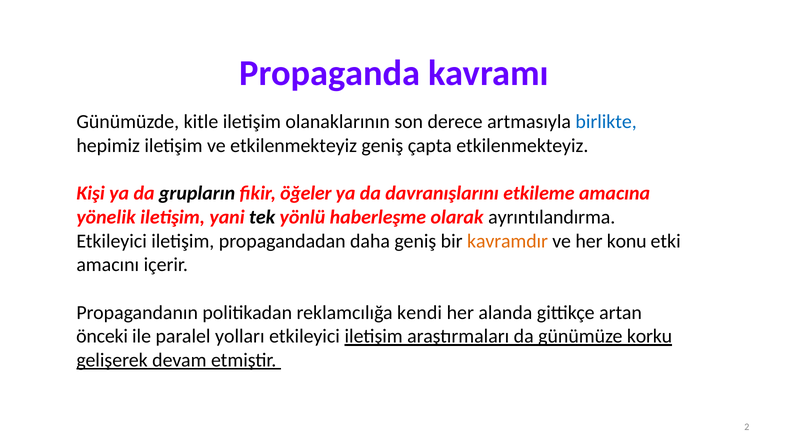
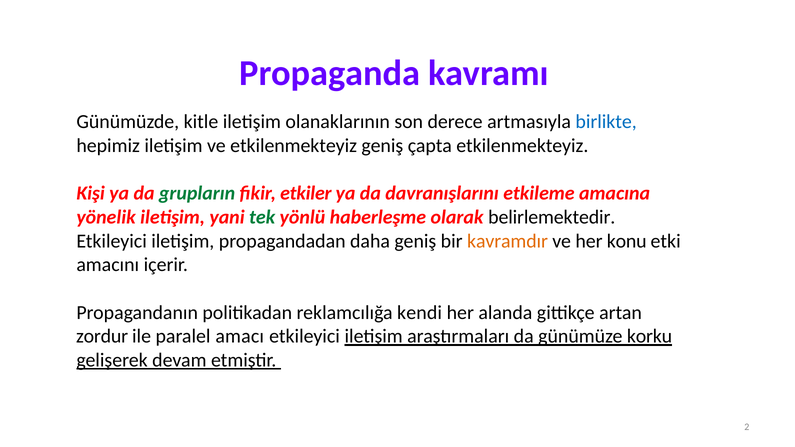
grupların colour: black -> green
öğeler: öğeler -> etkiler
tek colour: black -> green
ayrıntılandırma: ayrıntılandırma -> belirlemektedir
önceki: önceki -> zordur
yolları: yolları -> amacı
